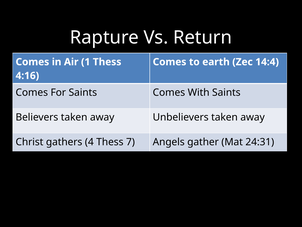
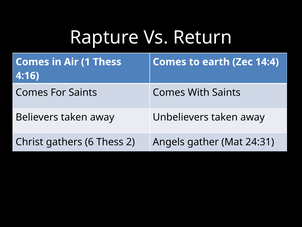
4: 4 -> 6
7: 7 -> 2
